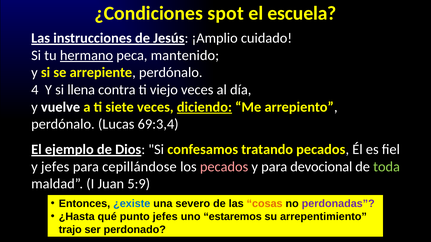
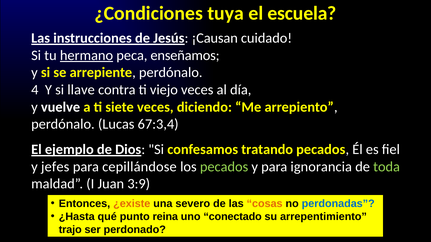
spot: spot -> tuya
¡Amplio: ¡Amplio -> ¡Causan
mantenido: mantenido -> enseñamos
llena: llena -> llave
diciendo underline: present -> none
69:3,4: 69:3,4 -> 67:3,4
pecados at (224, 167) colour: pink -> light green
devocional: devocional -> ignorancia
5:9: 5:9 -> 3:9
¿existe colour: blue -> orange
perdonadas colour: purple -> blue
punto jefes: jefes -> reina
estaremos: estaremos -> conectado
